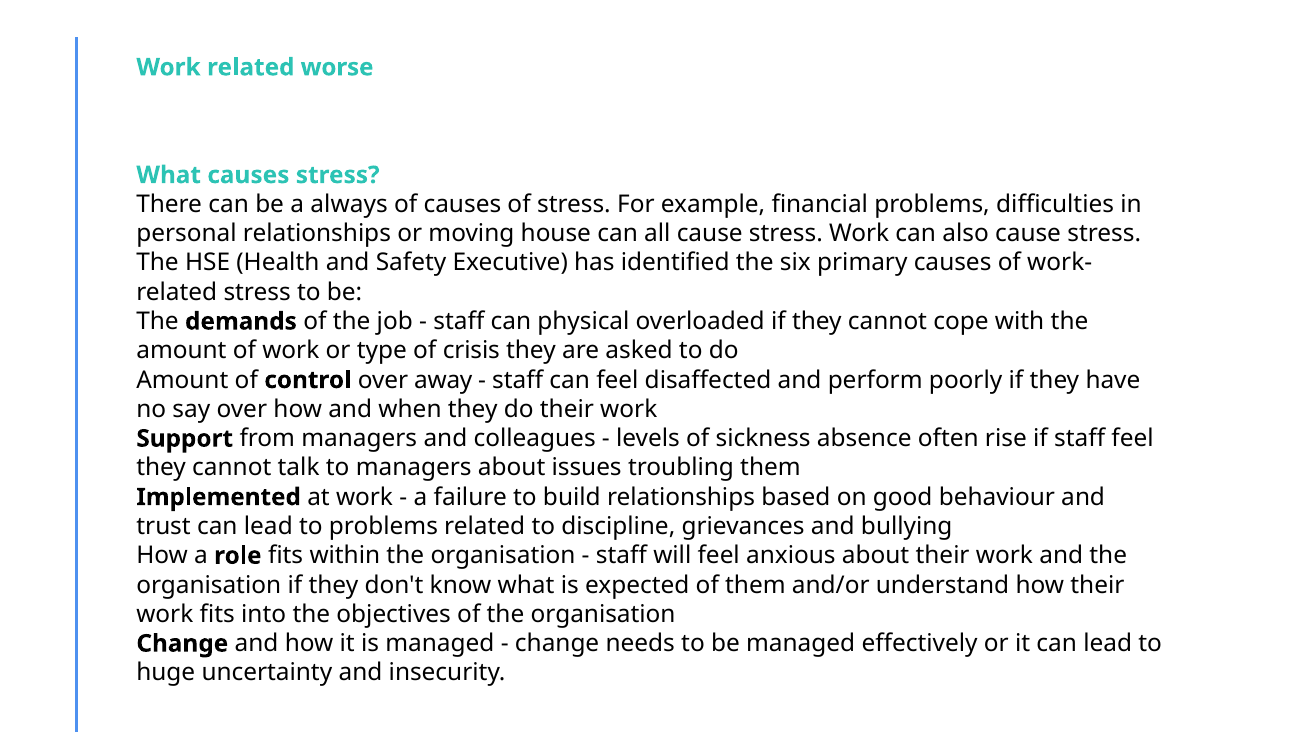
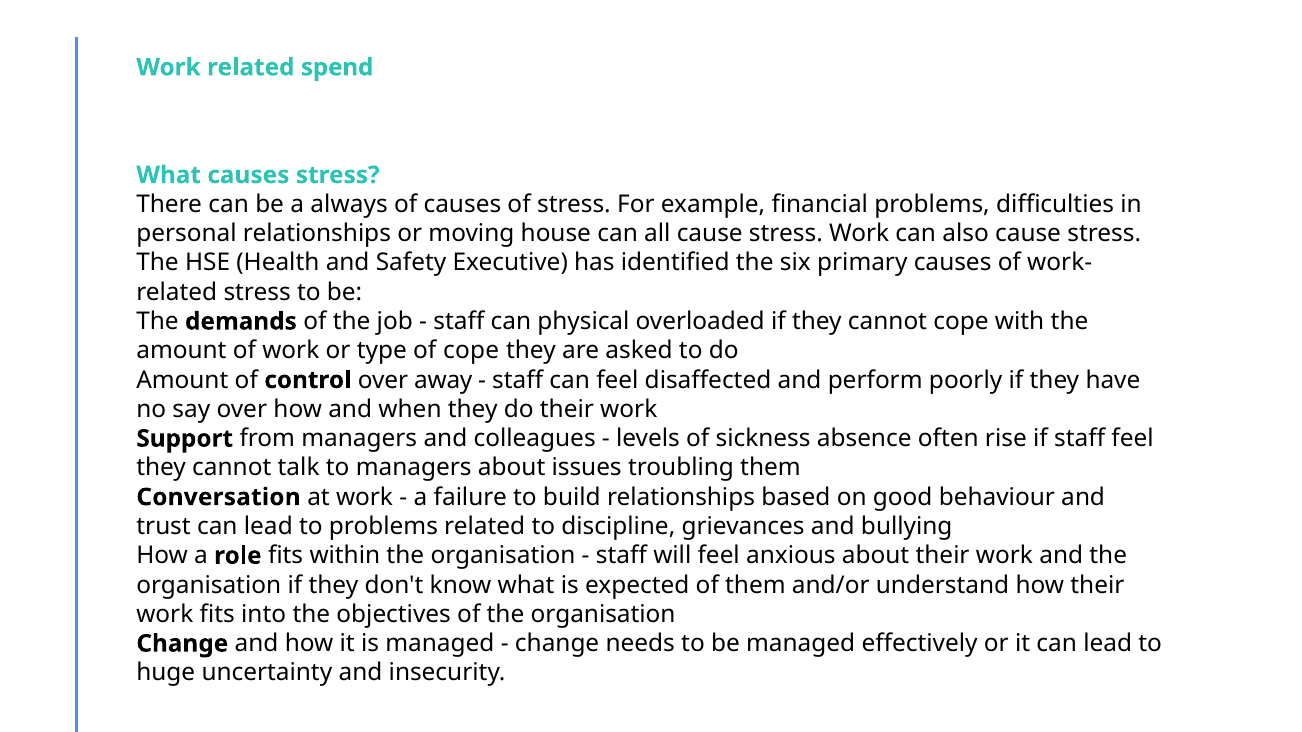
worse: worse -> spend
of crisis: crisis -> cope
Implemented: Implemented -> Conversation
